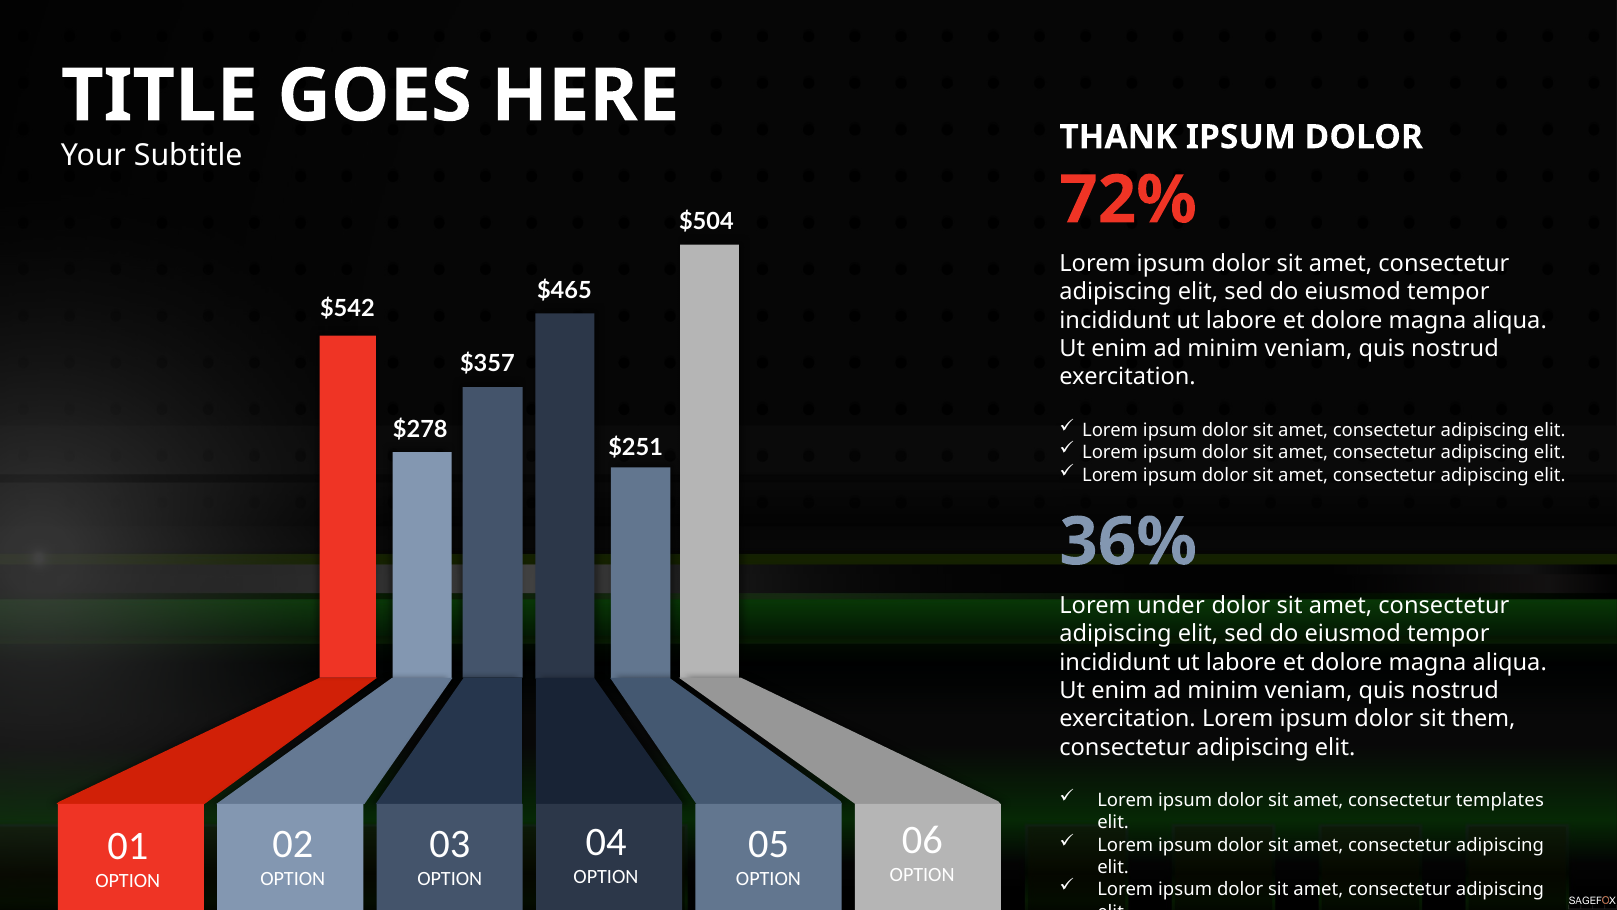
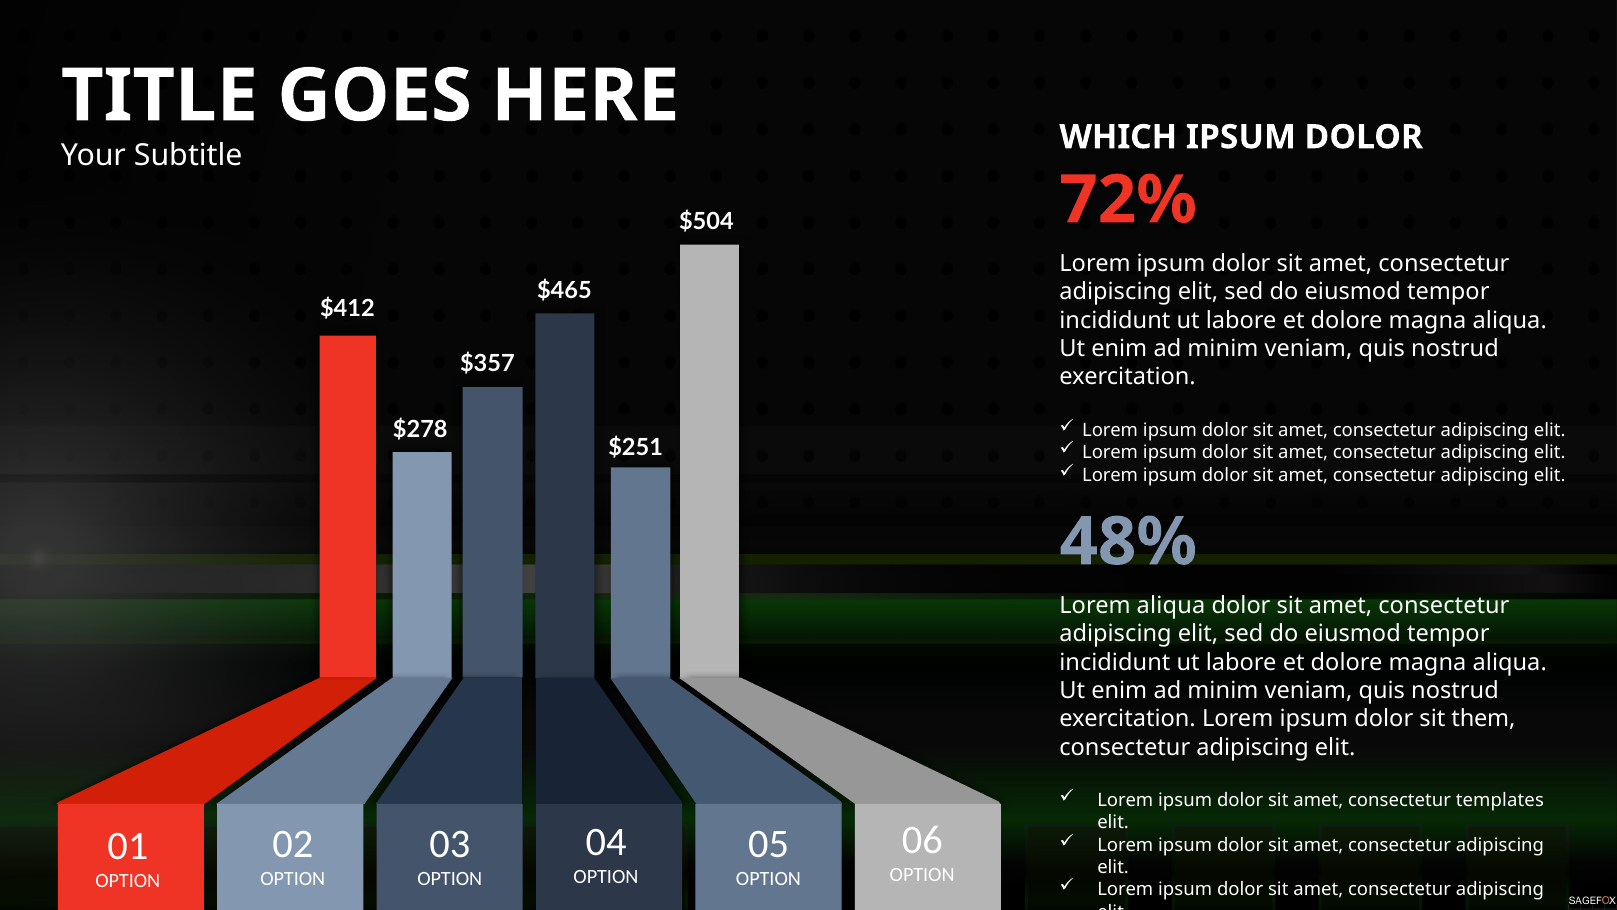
THANK: THANK -> WHICH
$542: $542 -> $412
36%: 36% -> 48%
Lorem under: under -> aliqua
